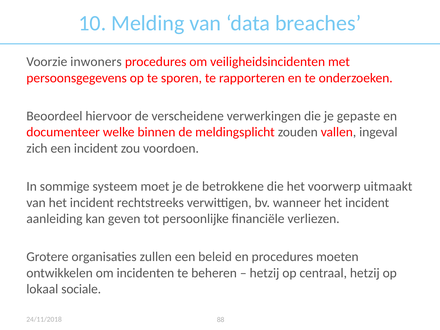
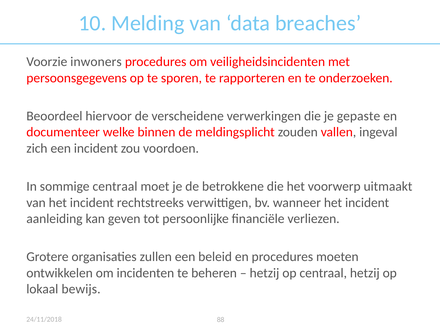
sommige systeem: systeem -> centraal
sociale: sociale -> bewijs
